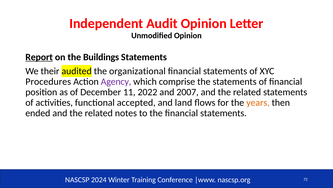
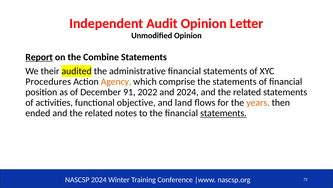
Buildings: Buildings -> Combine
organizational: organizational -> administrative
Agency colour: purple -> orange
11: 11 -> 91
and 2007: 2007 -> 2024
accepted: accepted -> objective
statements at (223, 113) underline: none -> present
